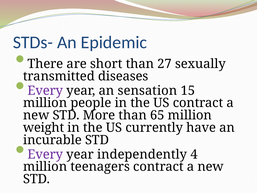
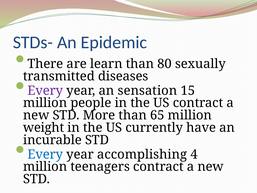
short: short -> learn
27: 27 -> 80
Every at (45, 154) colour: purple -> blue
independently: independently -> accomplishing
